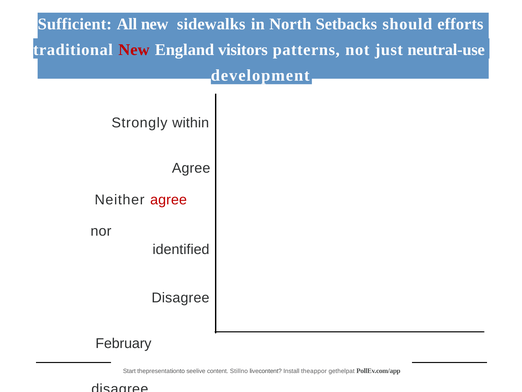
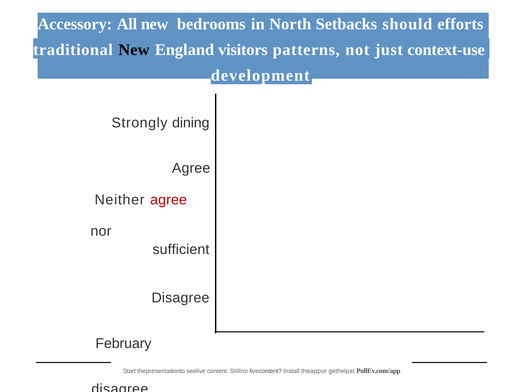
Sufficient: Sufficient -> Accessory
sidewalks: sidewalks -> bedrooms
New at (134, 50) colour: red -> black
neutral-use: neutral-use -> context-use
within: within -> dining
identified: identified -> sufficient
